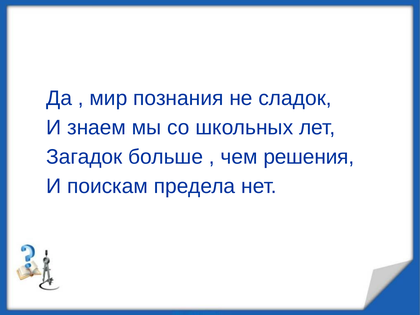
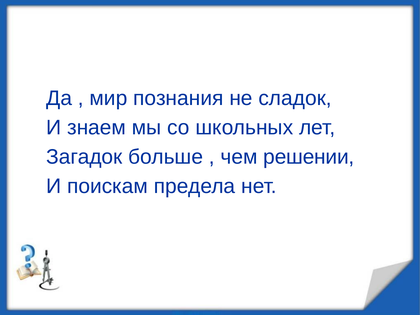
решения: решения -> решении
